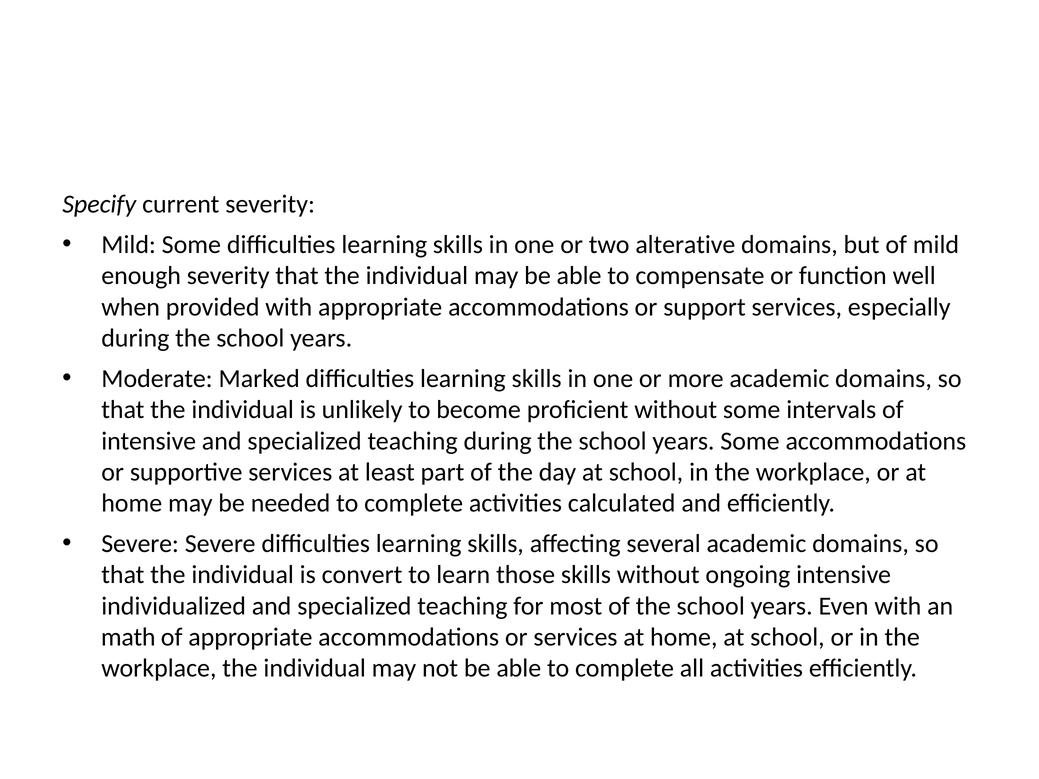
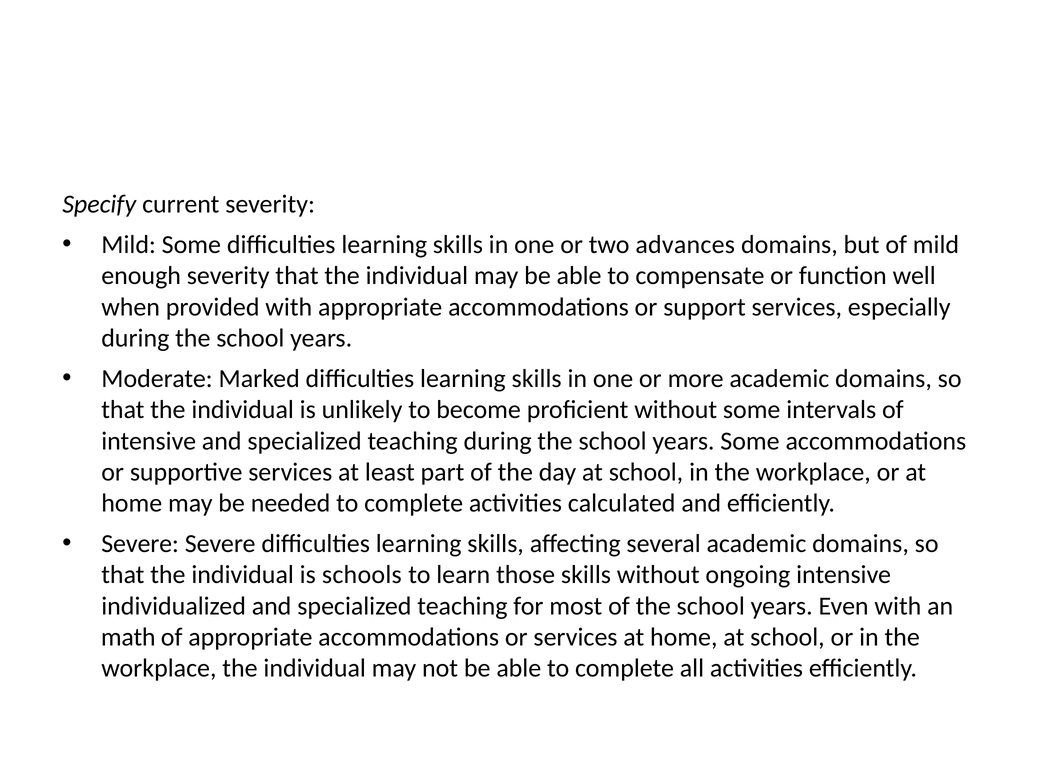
alterative: alterative -> advances
convert: convert -> schools
